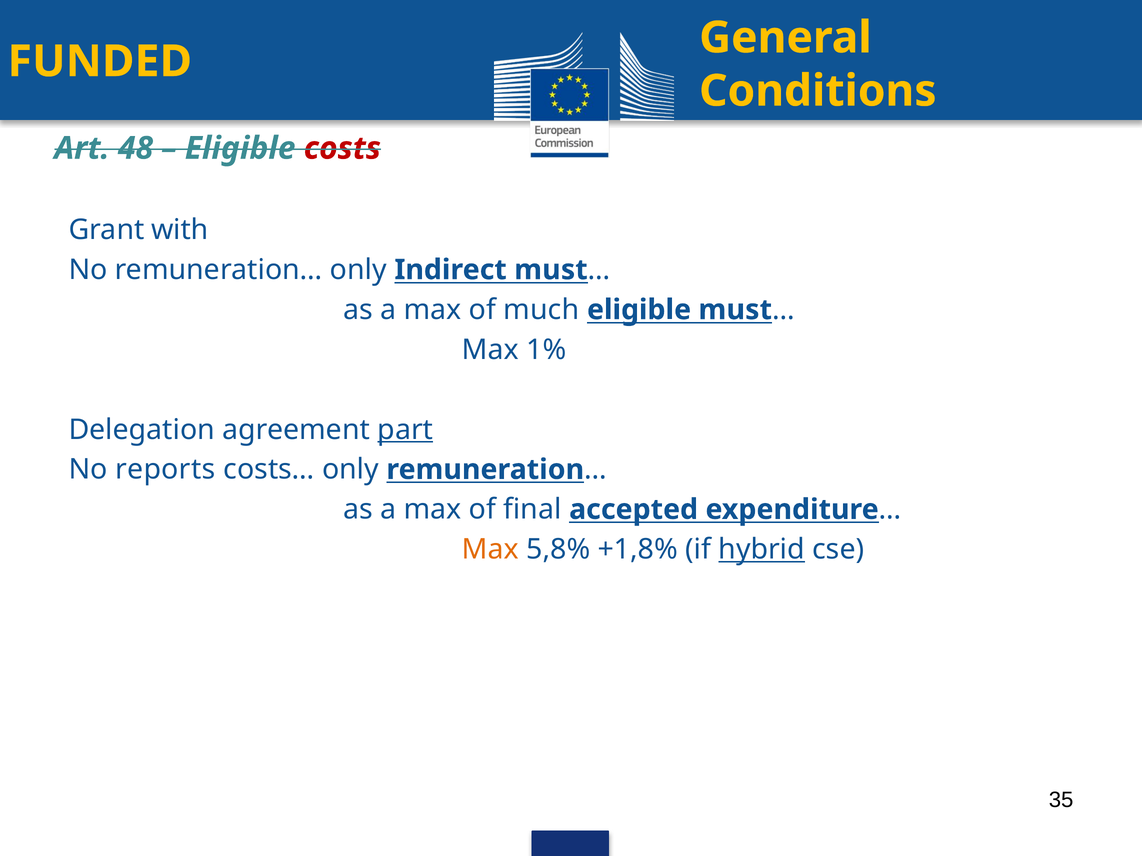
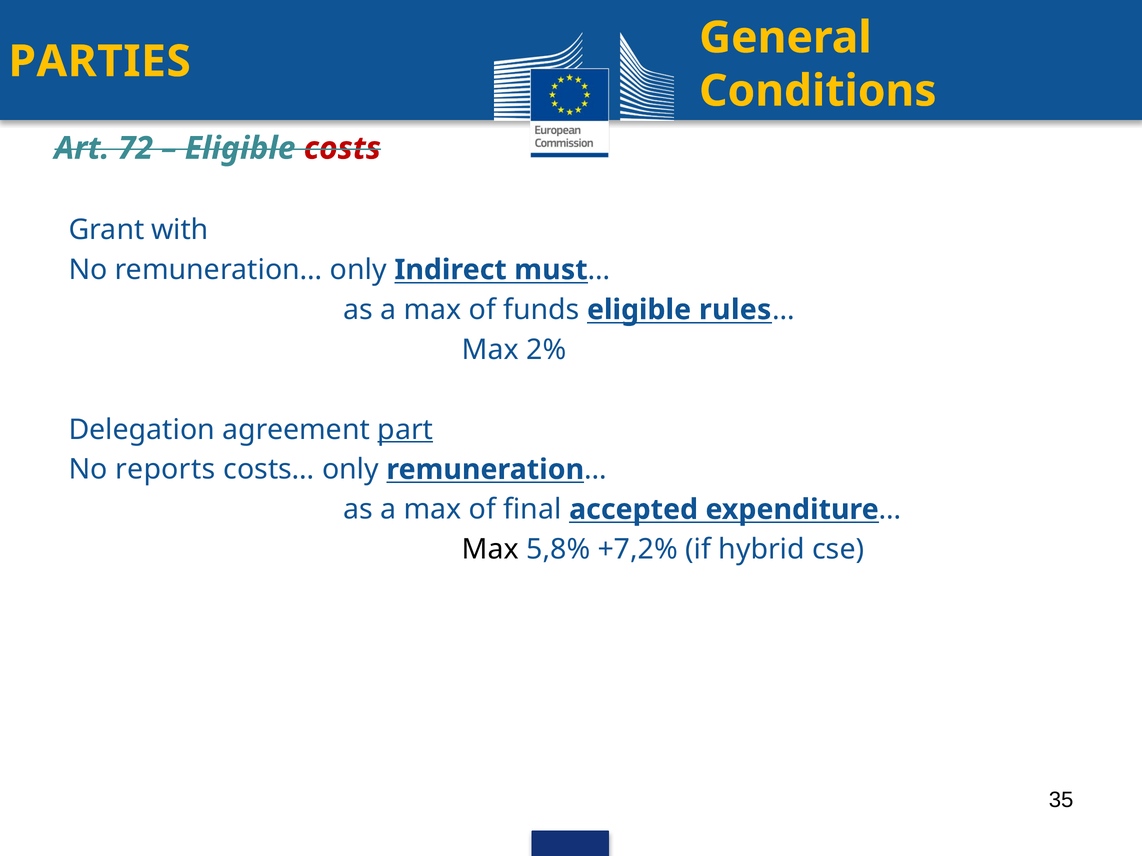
FUNDED: FUNDED -> PARTIES
48: 48 -> 72
much: much -> funds
eligible must: must -> rules
1%: 1% -> 2%
Max at (490, 550) colour: orange -> black
+1,8%: +1,8% -> +7,2%
hybrid underline: present -> none
